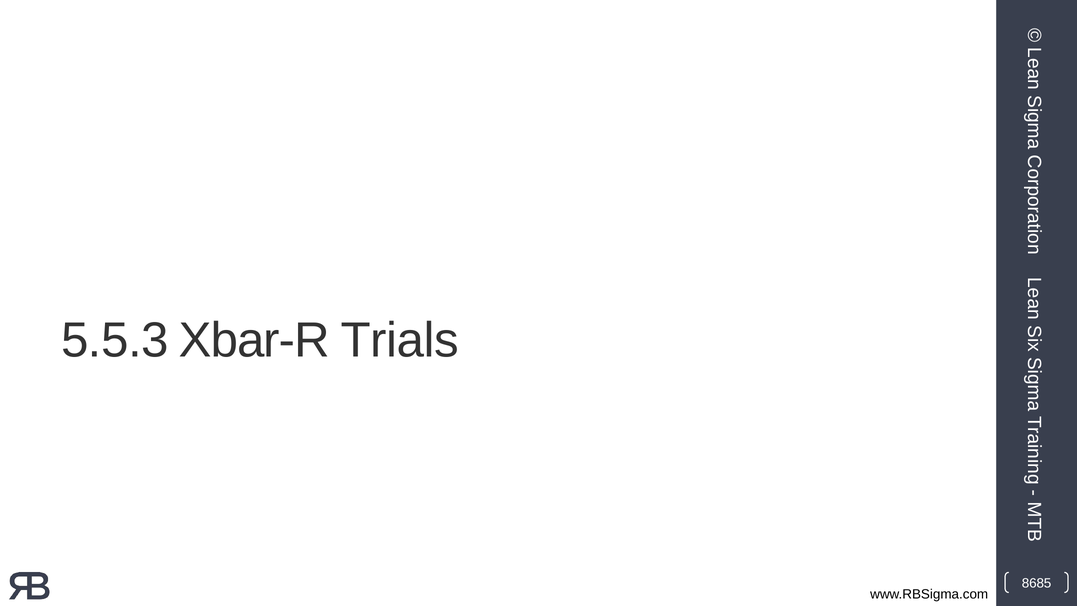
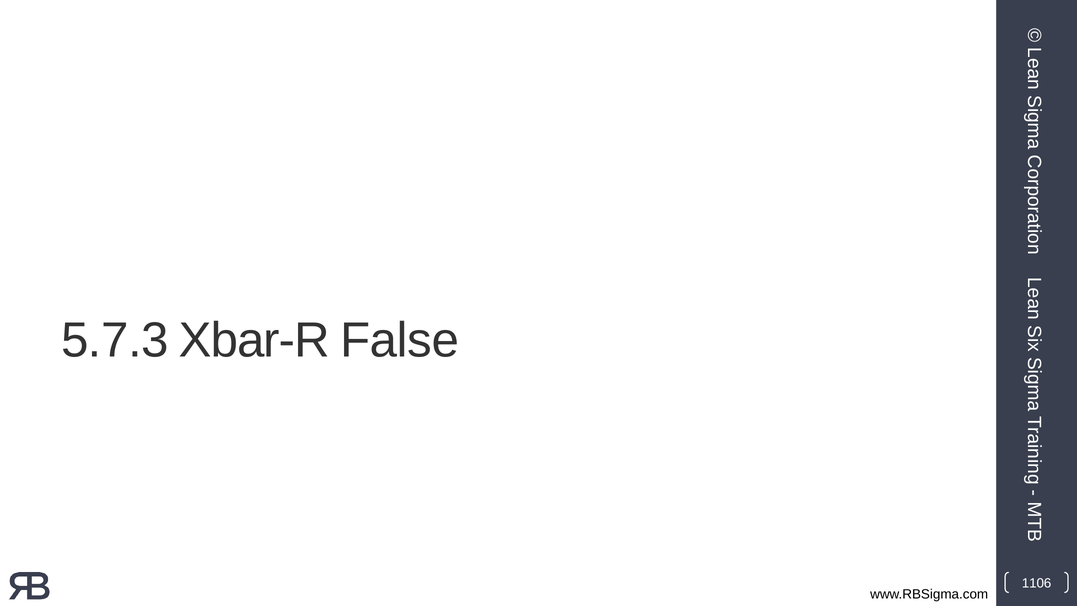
5.5.3: 5.5.3 -> 5.7.3
Trials: Trials -> False
8685: 8685 -> 1106
